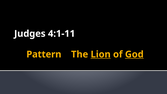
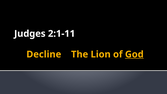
4:1-11: 4:1-11 -> 2:1-11
Pattern: Pattern -> Decline
Lion underline: present -> none
